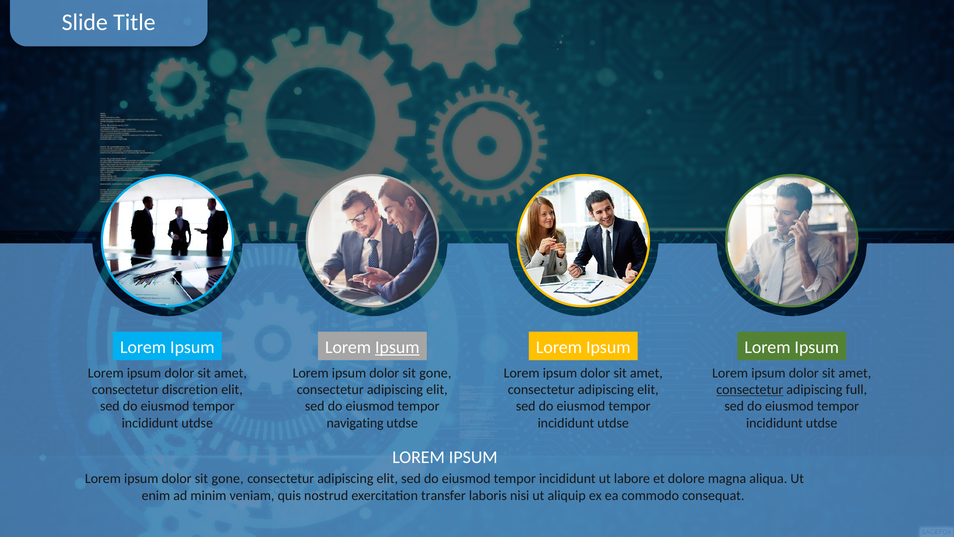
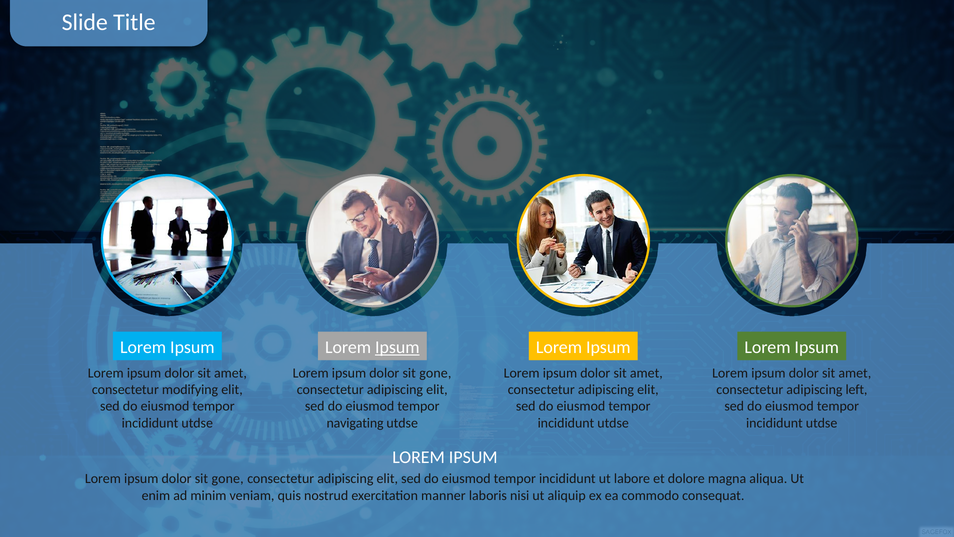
discretion: discretion -> modifying
consectetur at (750, 389) underline: present -> none
full: full -> left
transfer: transfer -> manner
